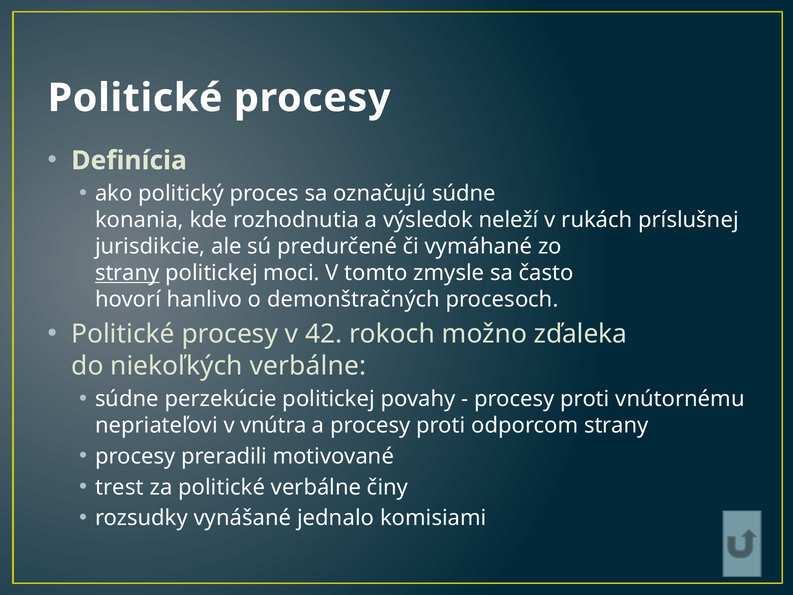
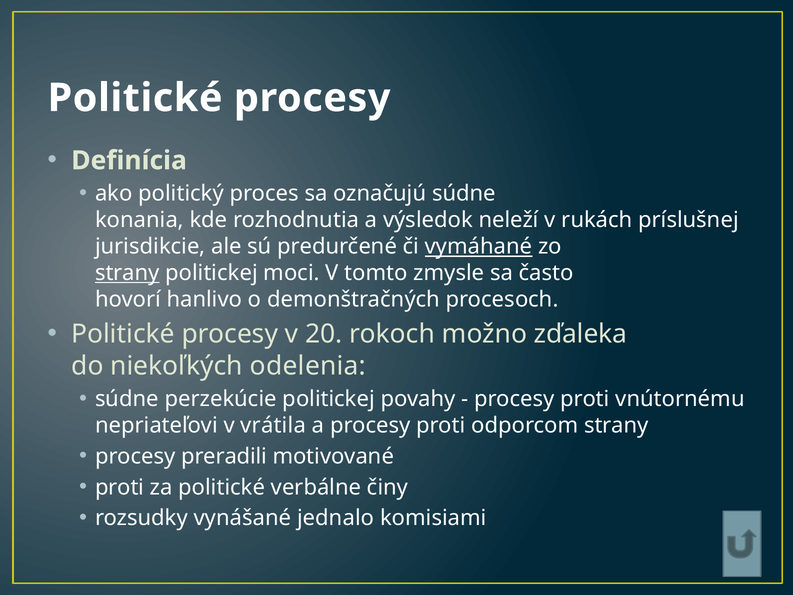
vymáhané underline: none -> present
42: 42 -> 20
niekoľkých verbálne: verbálne -> odelenia
vnútra: vnútra -> vrátila
trest at (119, 487): trest -> proti
